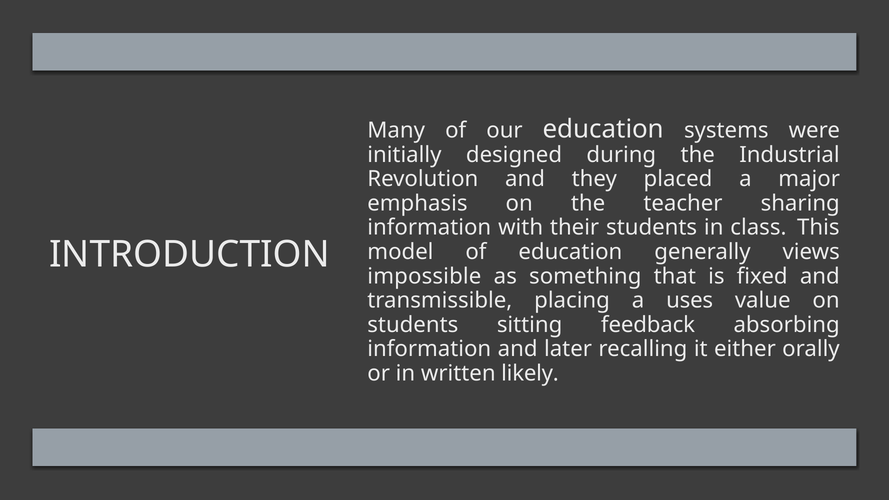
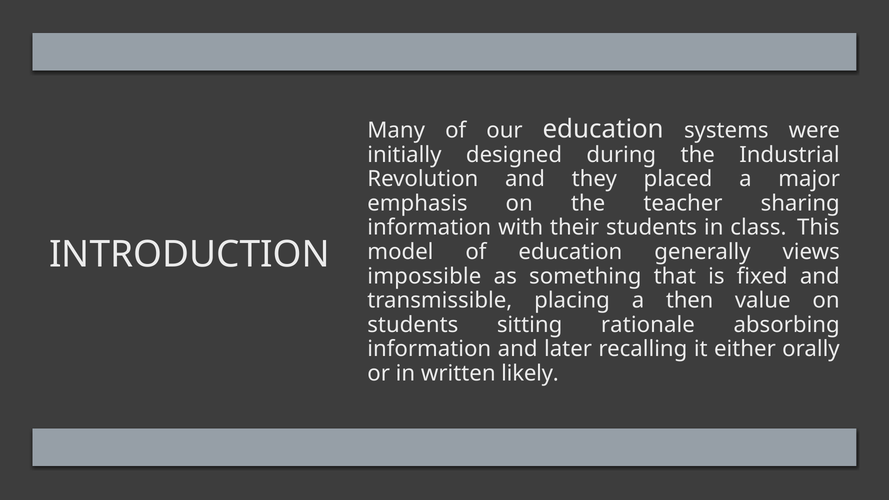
uses: uses -> then
feedback: feedback -> rationale
